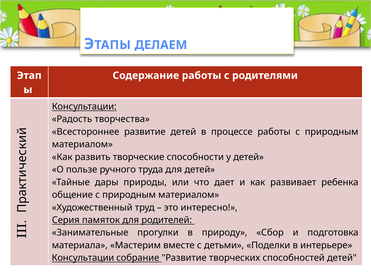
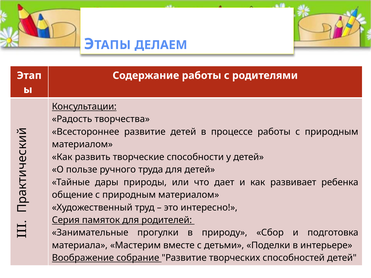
Консультации at (83, 258): Консультации -> Воображение
